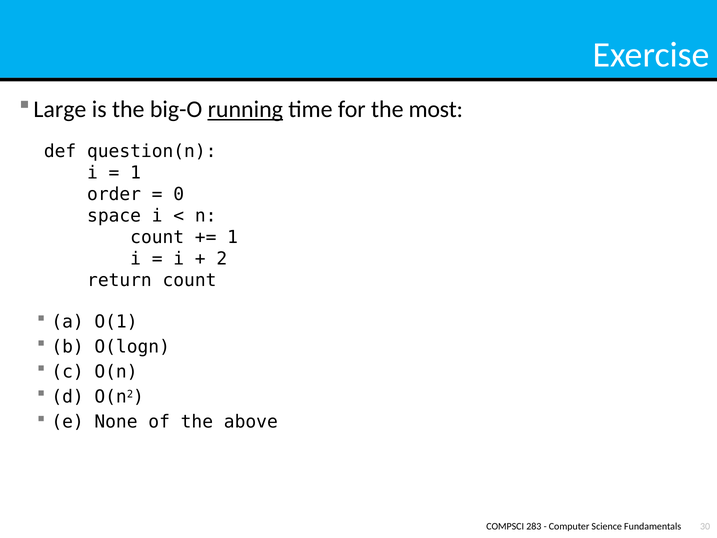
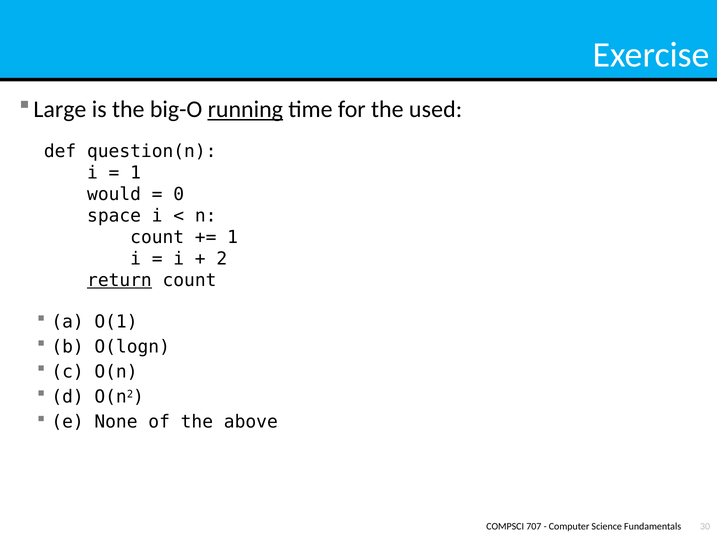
most: most -> used
order: order -> would
return underline: none -> present
283: 283 -> 707
